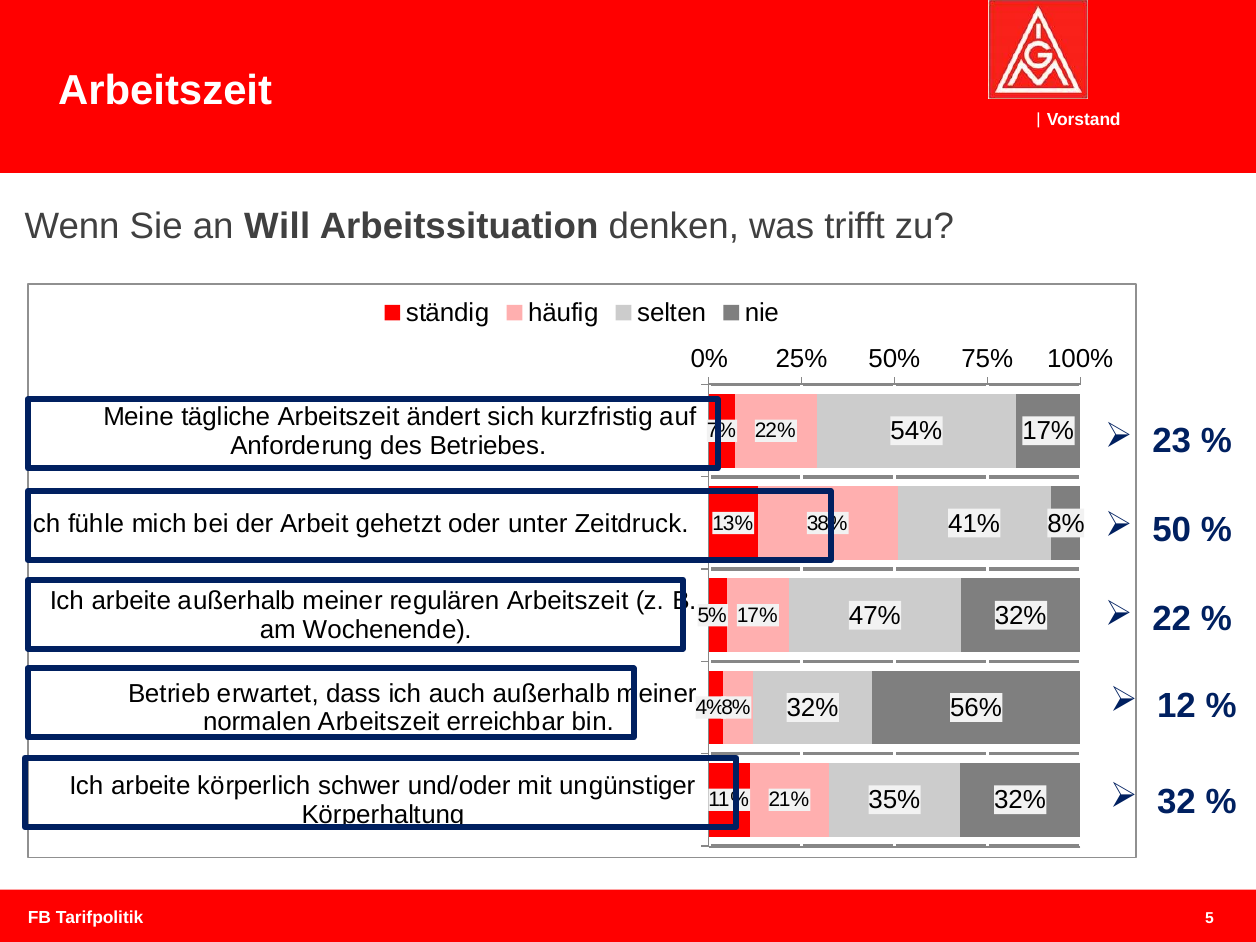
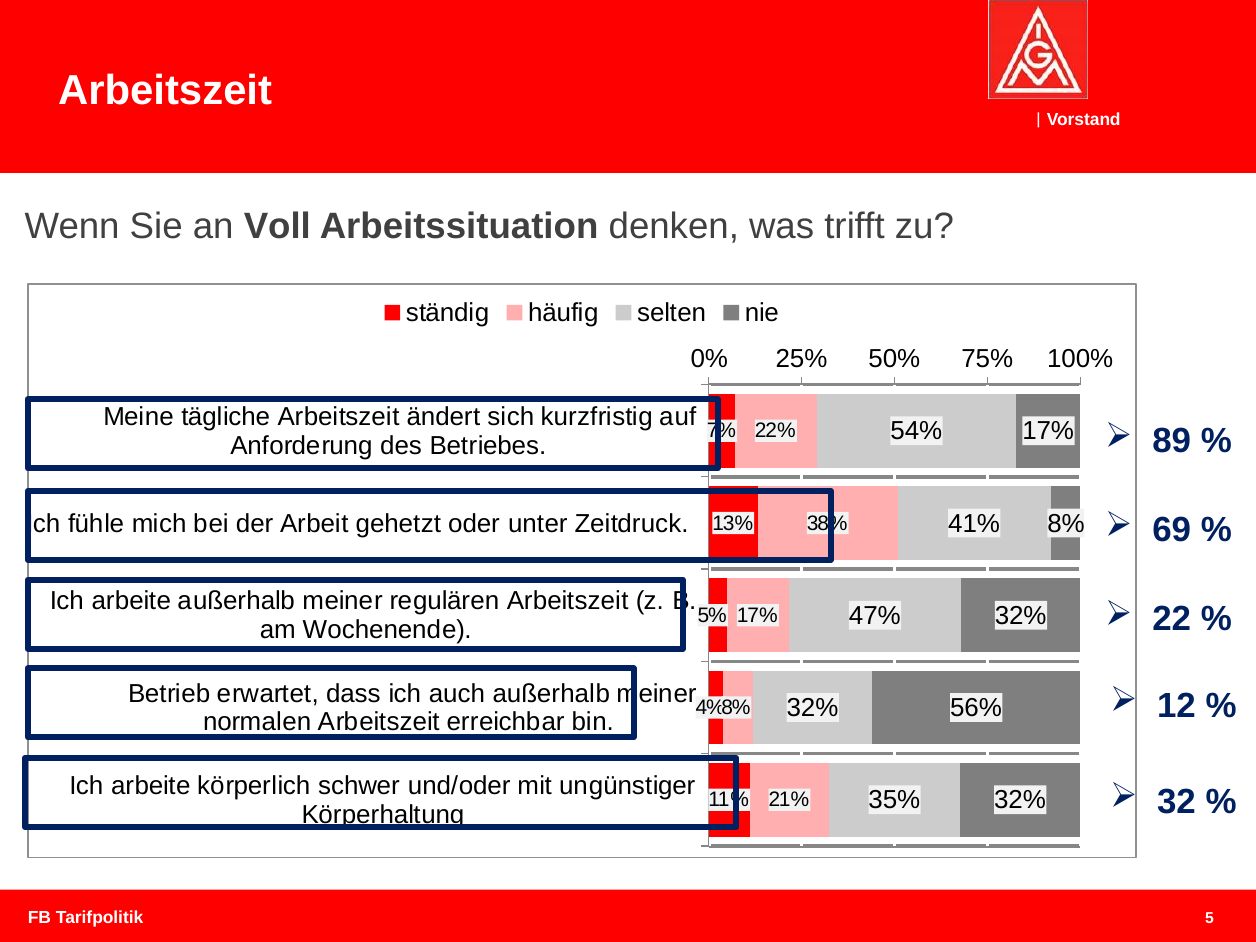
Will: Will -> Voll
23: 23 -> 89
50: 50 -> 69
